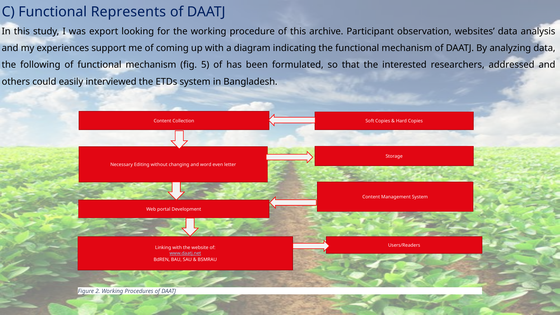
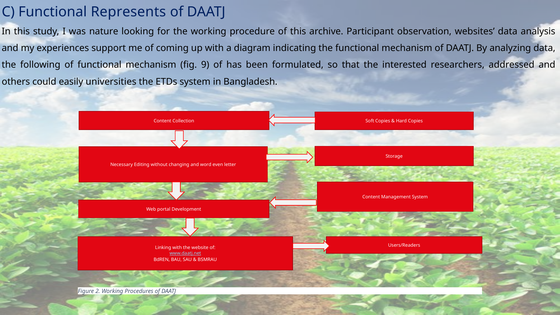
export: export -> nature
5: 5 -> 9
interviewed: interviewed -> universities
